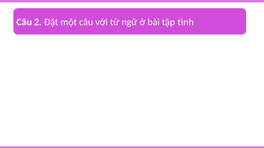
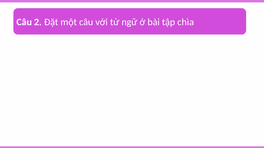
tình: tình -> chìa
